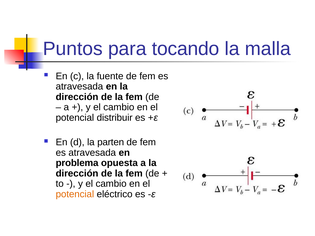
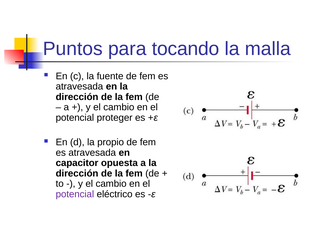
distribuir: distribuir -> proteger
parten: parten -> propio
problema: problema -> capacitor
potencial at (75, 194) colour: orange -> purple
